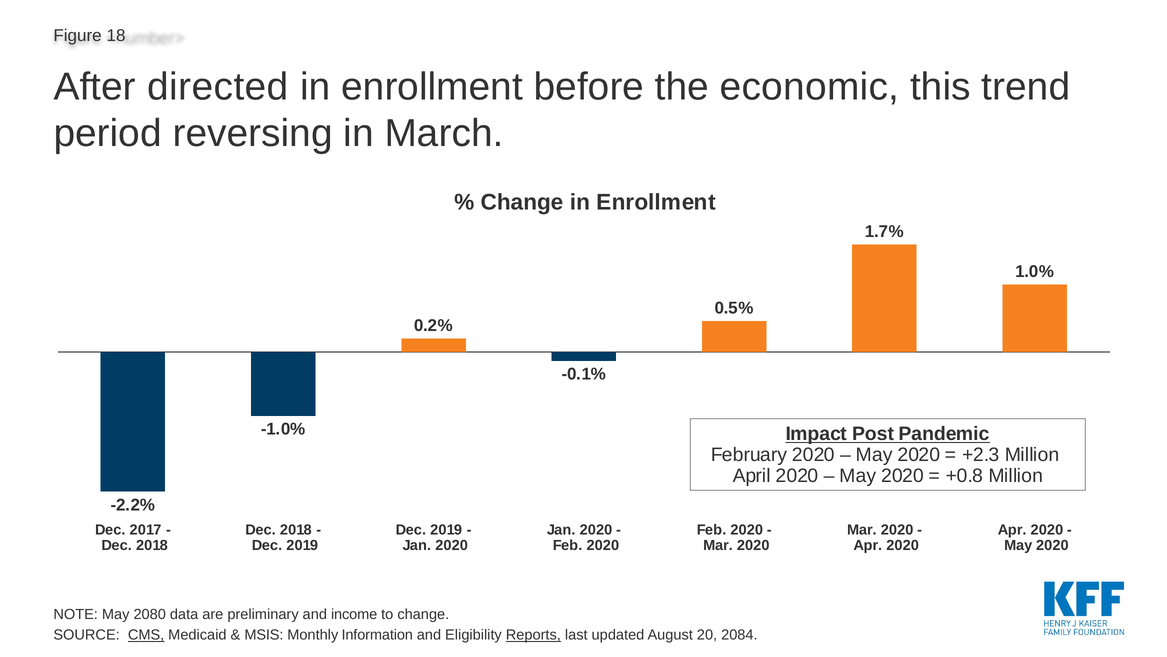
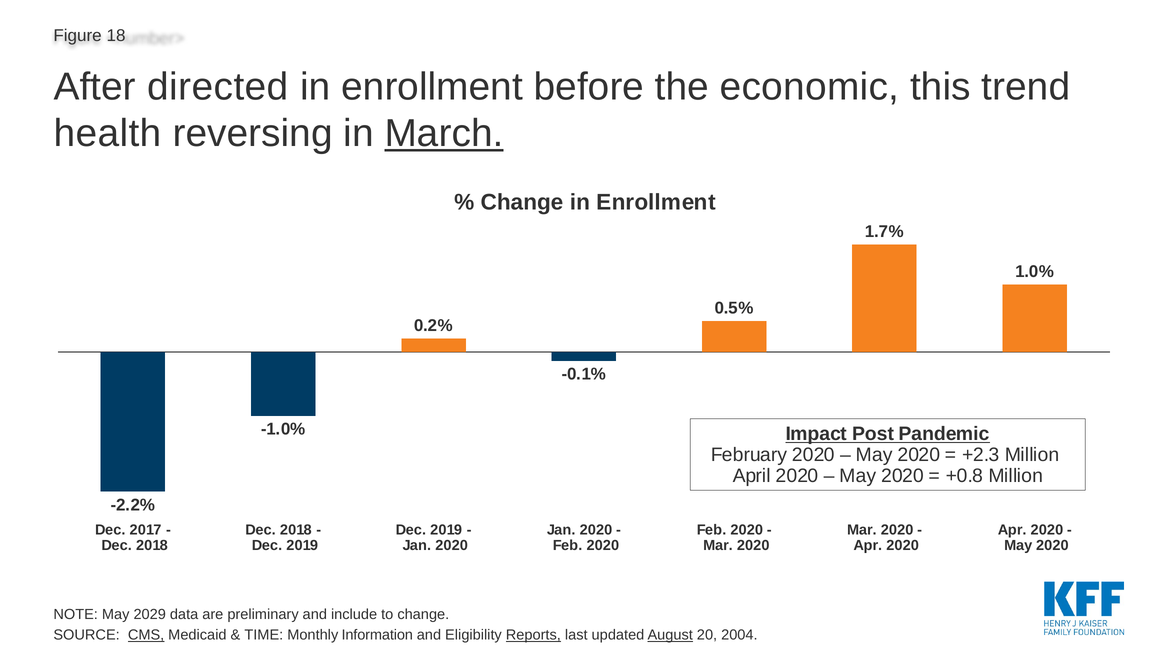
period: period -> health
March underline: none -> present
2080: 2080 -> 2029
income: income -> include
MSIS: MSIS -> TIME
August underline: none -> present
2084: 2084 -> 2004
